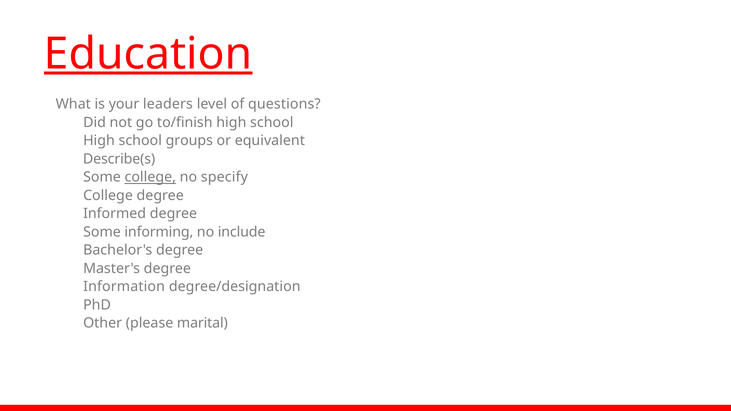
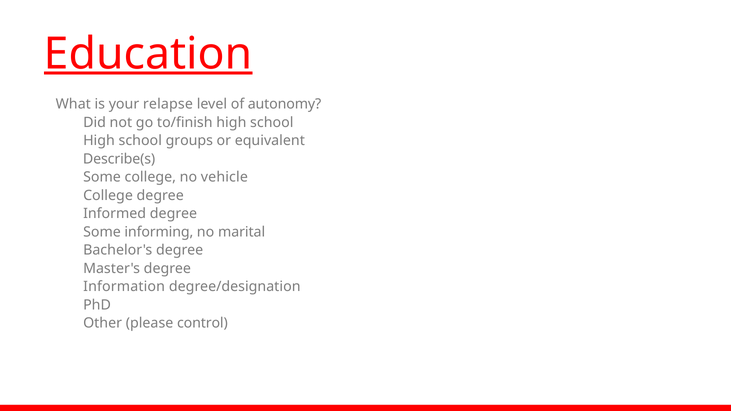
leaders: leaders -> relapse
questions: questions -> autonomy
college at (150, 177) underline: present -> none
specify: specify -> vehicle
include: include -> marital
marital: marital -> control
